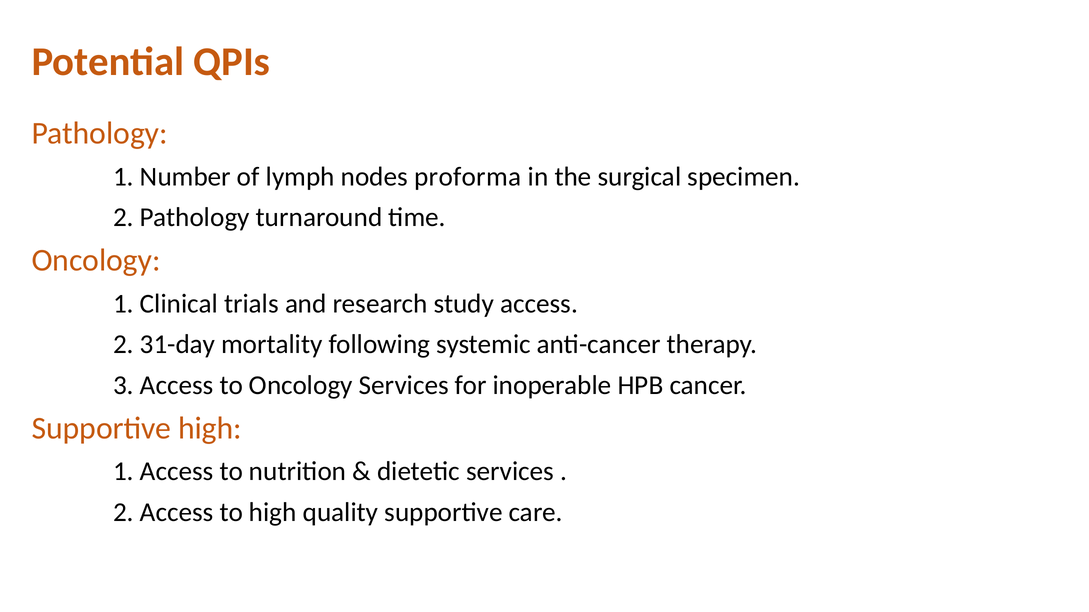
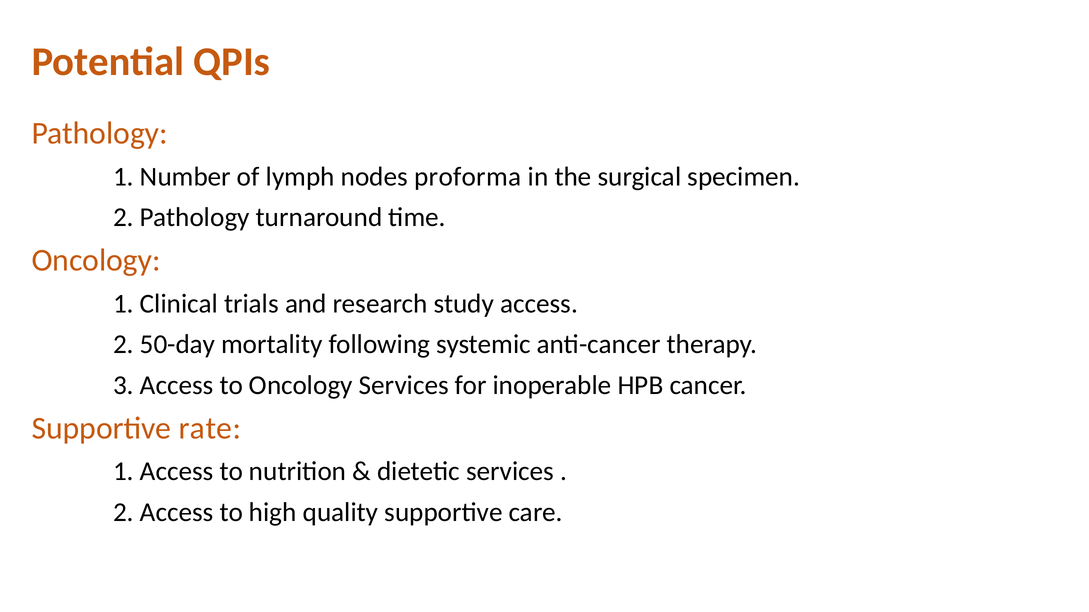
31-day: 31-day -> 50-day
Supportive high: high -> rate
